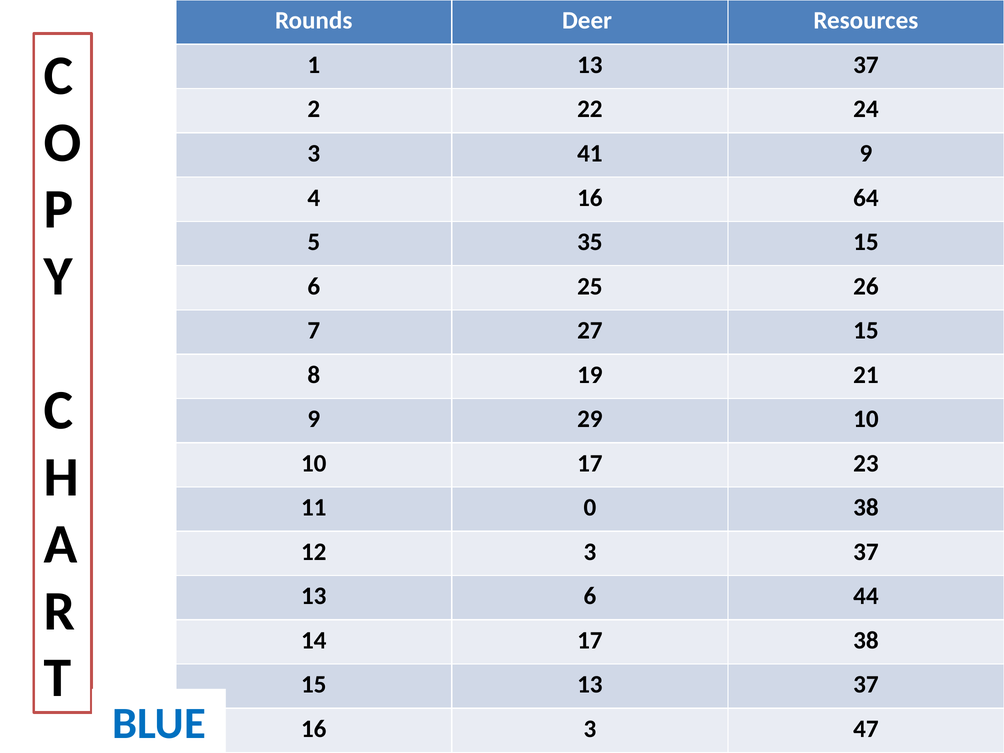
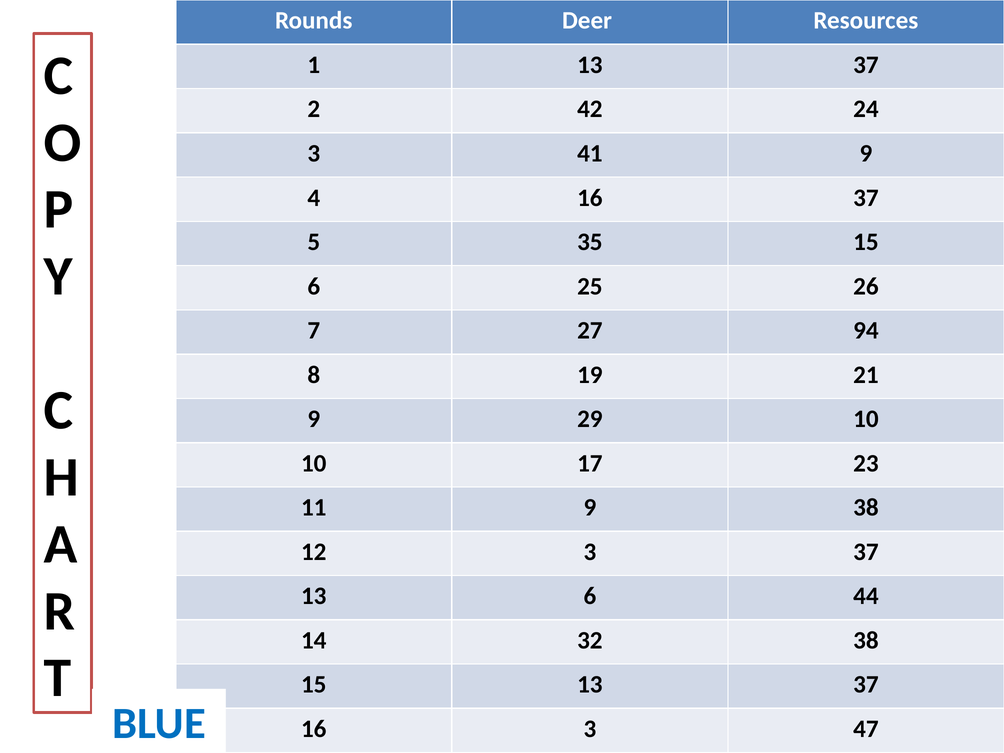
22: 22 -> 42
16 64: 64 -> 37
27 15: 15 -> 94
11 0: 0 -> 9
14 17: 17 -> 32
